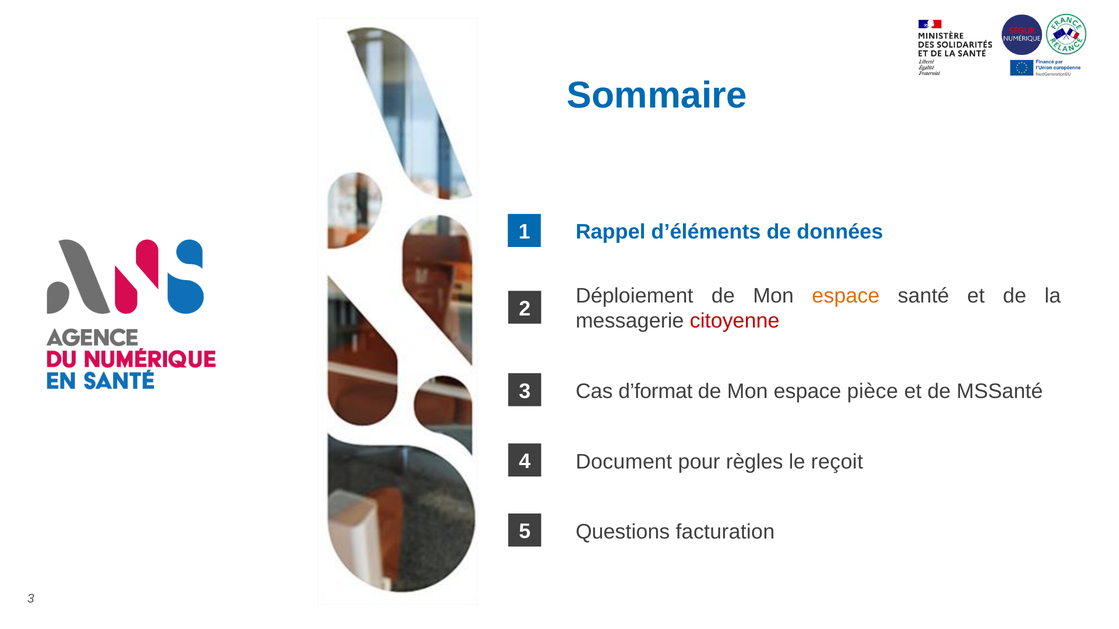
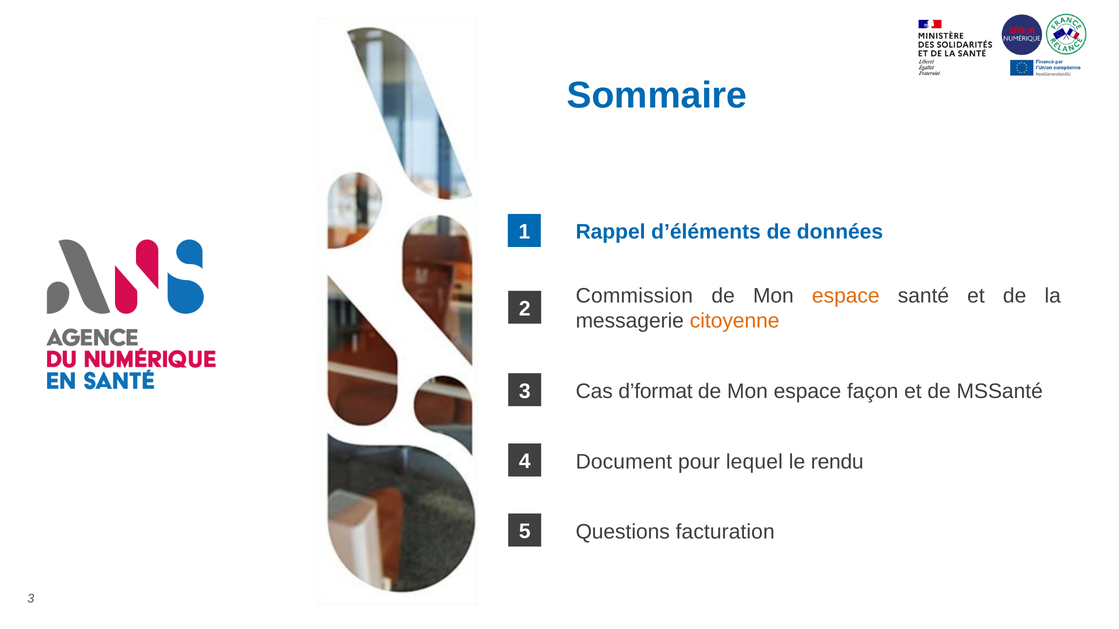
Déploiement: Déploiement -> Commission
citoyenne colour: red -> orange
pièce: pièce -> façon
règles: règles -> lequel
reçoit: reçoit -> rendu
